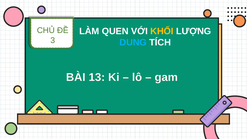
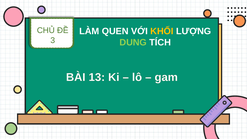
DUNG colour: light blue -> light green
